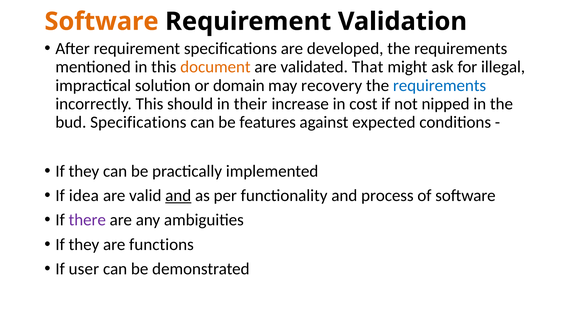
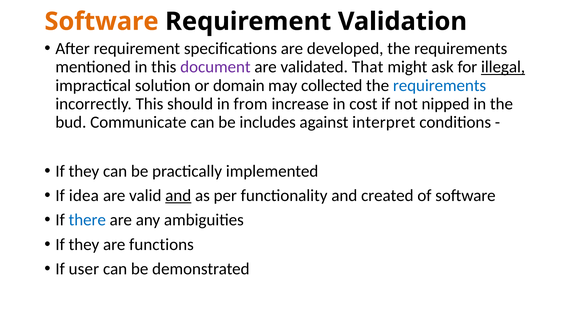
document colour: orange -> purple
illegal underline: none -> present
recovery: recovery -> collected
their: their -> from
bud Specifications: Specifications -> Communicate
features: features -> includes
expected: expected -> interpret
process: process -> created
there colour: purple -> blue
